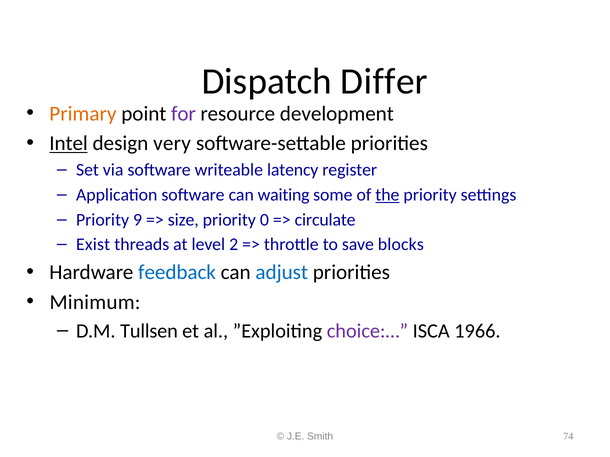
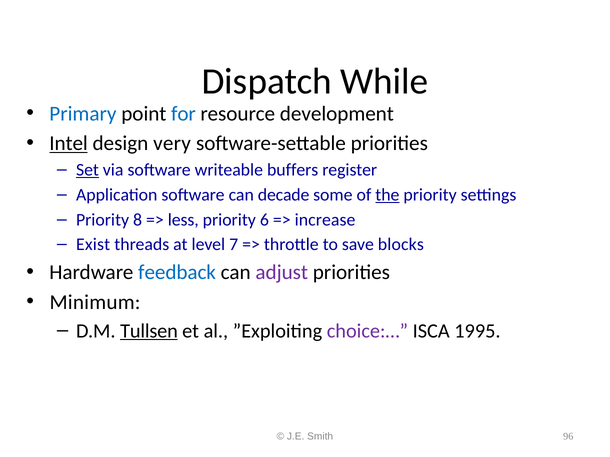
Differ: Differ -> While
Primary colour: orange -> blue
for colour: purple -> blue
Set underline: none -> present
latency: latency -> buffers
waiting: waiting -> decade
9: 9 -> 8
size: size -> less
0: 0 -> 6
circulate: circulate -> increase
2: 2 -> 7
adjust colour: blue -> purple
Tullsen underline: none -> present
1966: 1966 -> 1995
74: 74 -> 96
